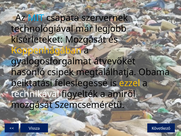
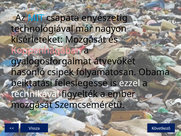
szervernek: szervernek -> enyészetig
legjobb: legjobb -> nagyon
Koppenhágában colour: yellow -> pink
megtalálhatja: megtalálhatja -> folyamatosan
ezzel colour: yellow -> white
amiről: amiről -> ember
